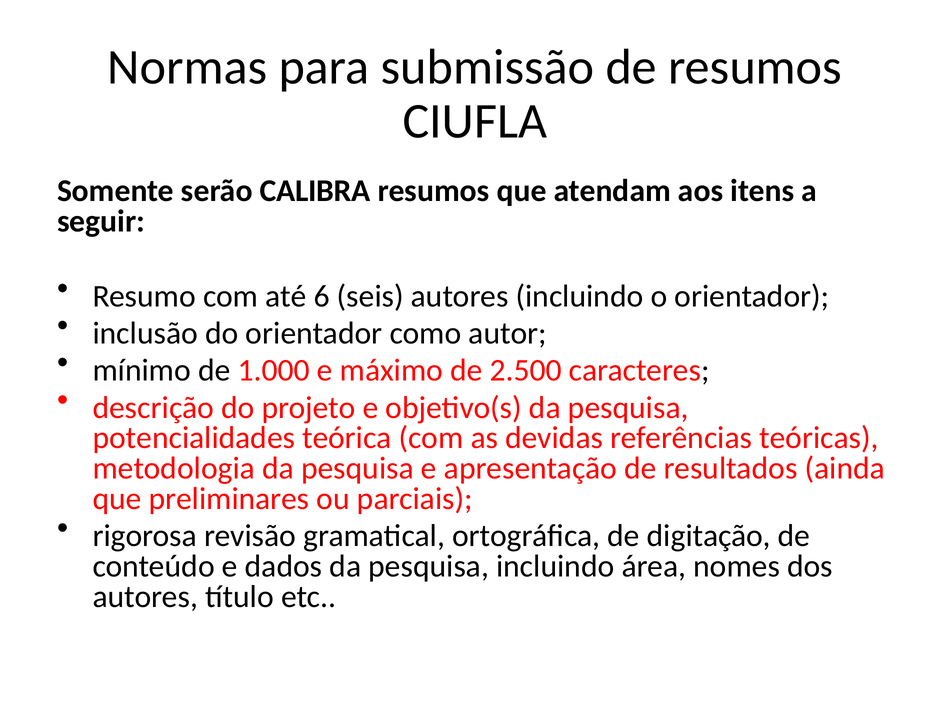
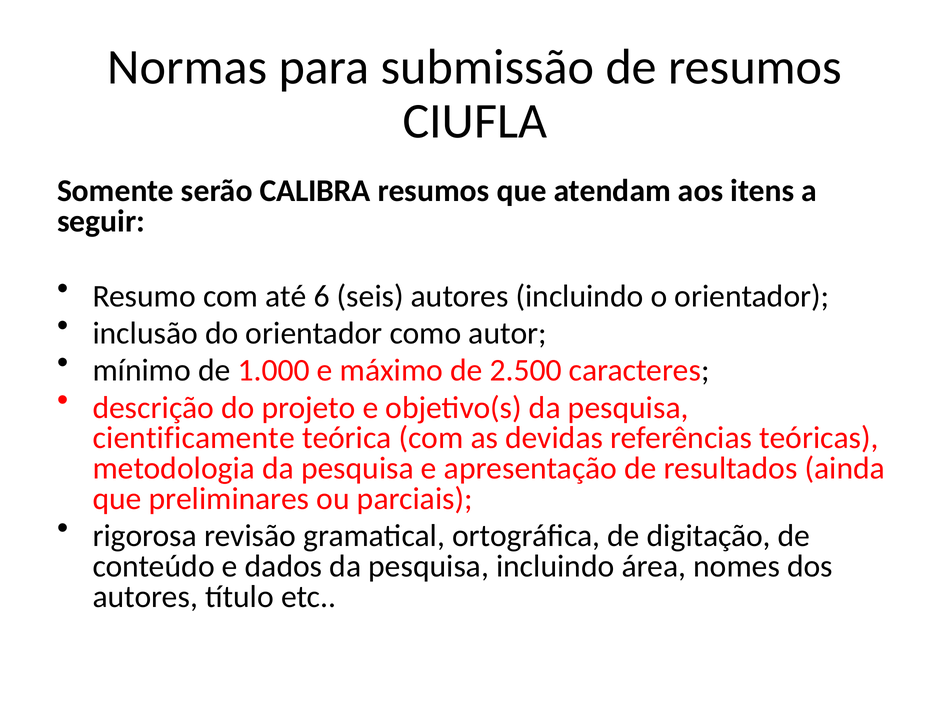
potencialidades: potencialidades -> cientificamente
